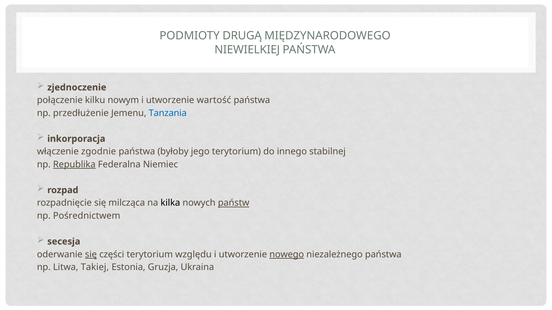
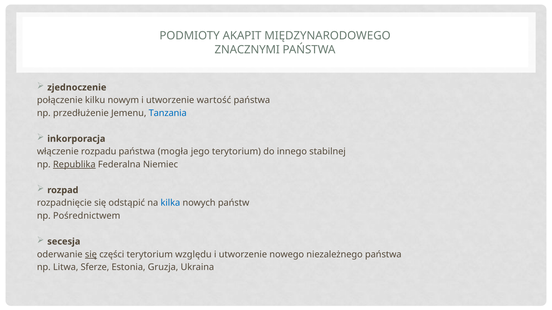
DRUGĄ: DRUGĄ -> AKAPIT
NIEWIELKIEJ: NIEWIELKIEJ -> ZNACZNYMI
zgodnie: zgodnie -> rozpadu
byłoby: byłoby -> mogła
milcząca: milcząca -> odstąpić
kilka colour: black -> blue
państw underline: present -> none
nowego underline: present -> none
Takiej: Takiej -> Sferze
